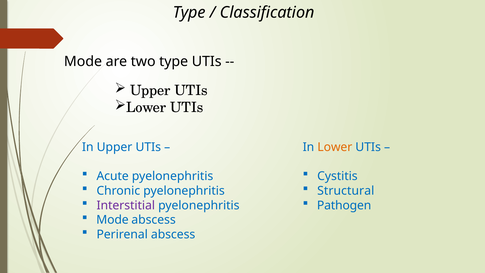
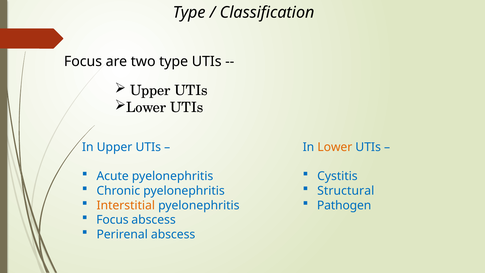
Mode at (83, 62): Mode -> Focus
Interstitial colour: purple -> orange
Mode at (112, 220): Mode -> Focus
